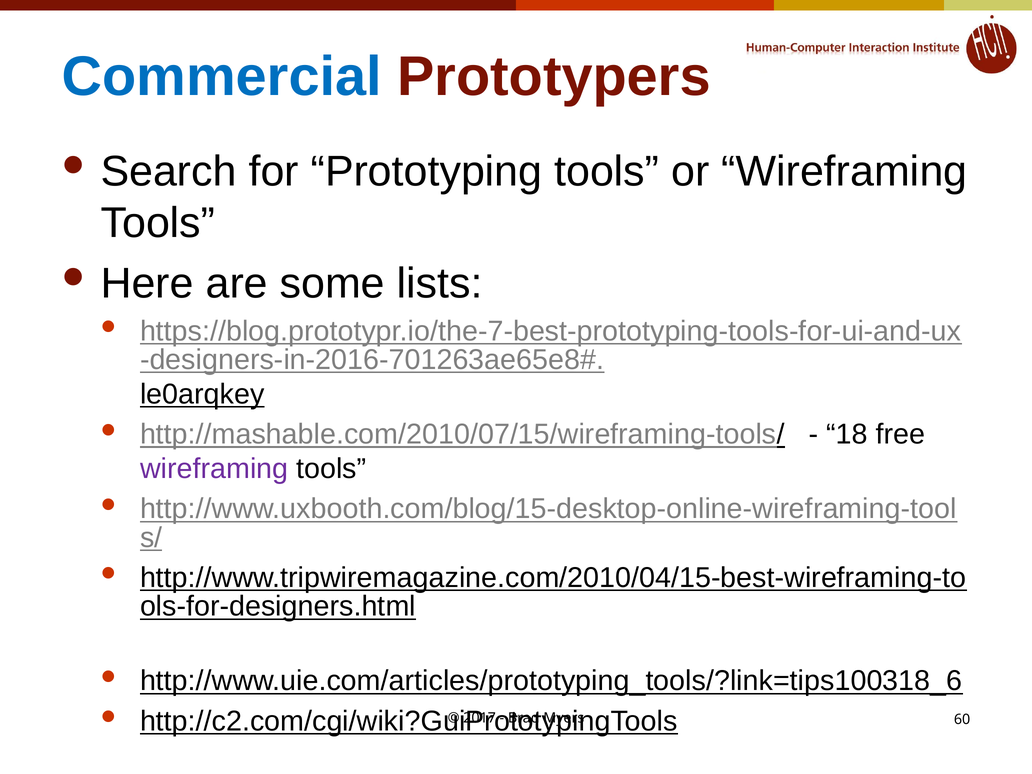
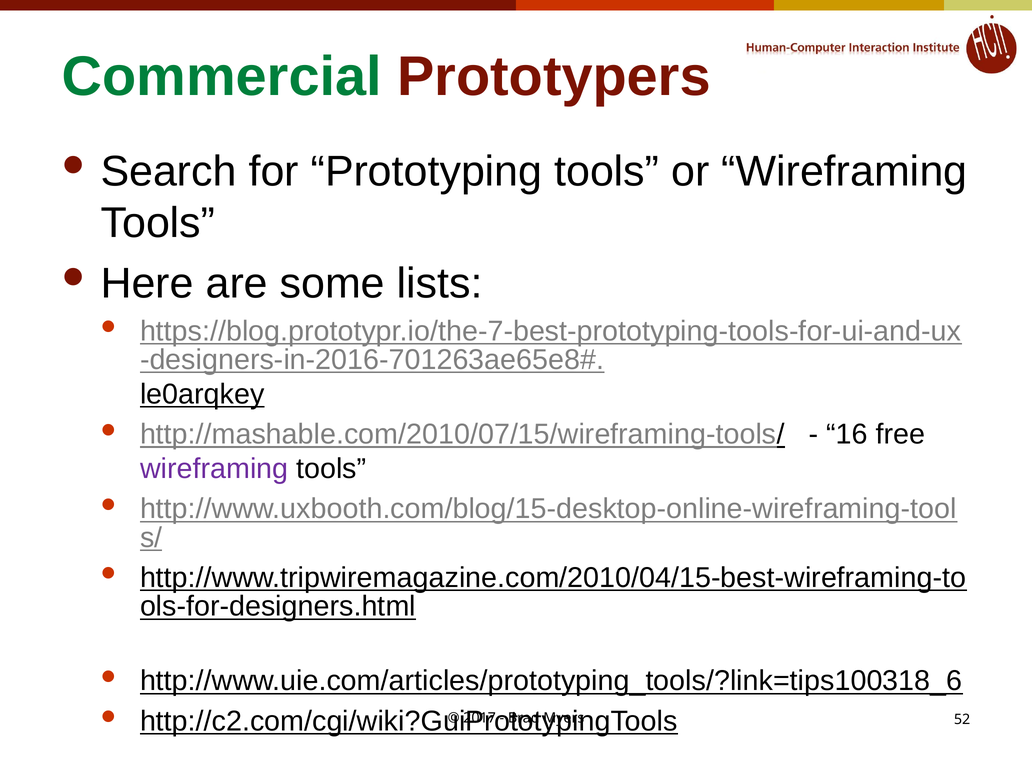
Commercial colour: blue -> green
18: 18 -> 16
60: 60 -> 52
